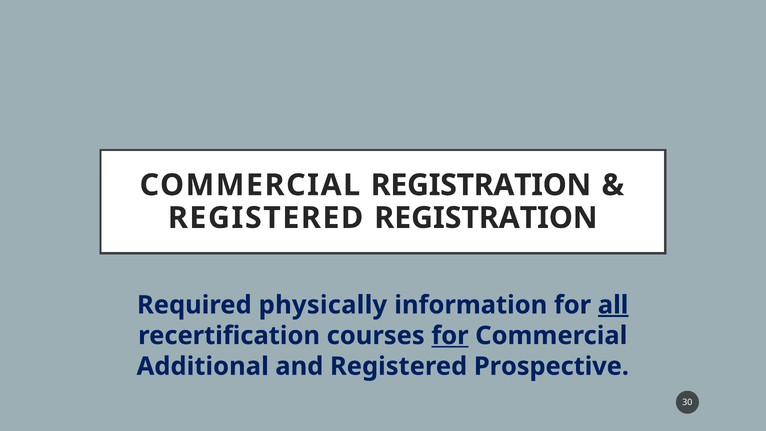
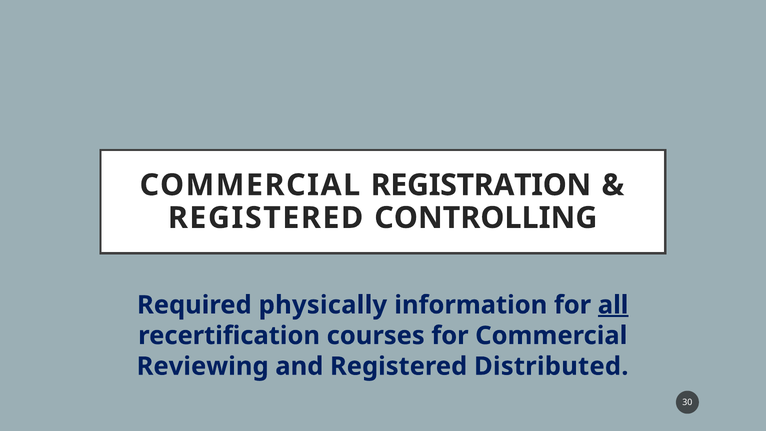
REGISTERED REGISTRATION: REGISTRATION -> CONTROLLING
for at (450, 336) underline: present -> none
Additional: Additional -> Reviewing
Prospective: Prospective -> Distributed
